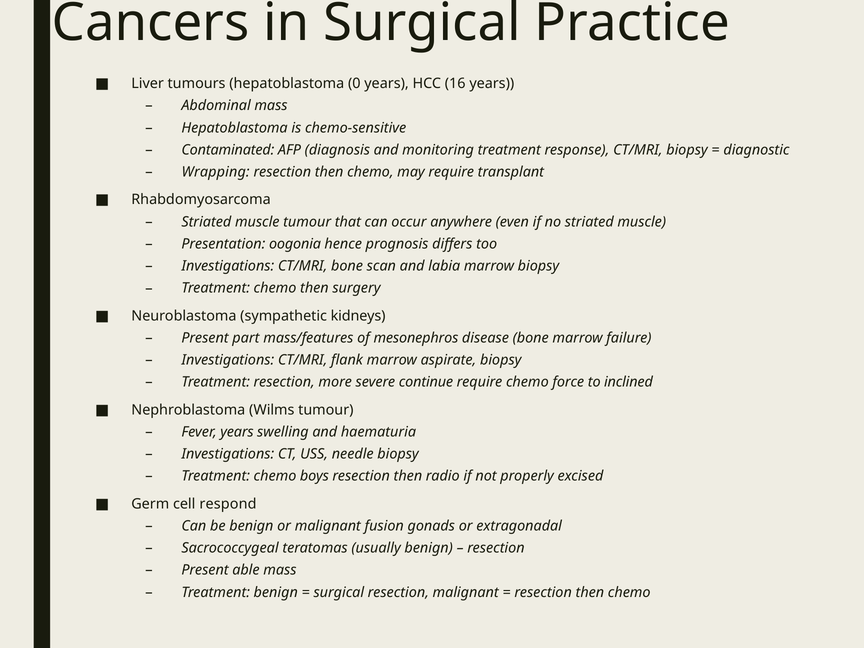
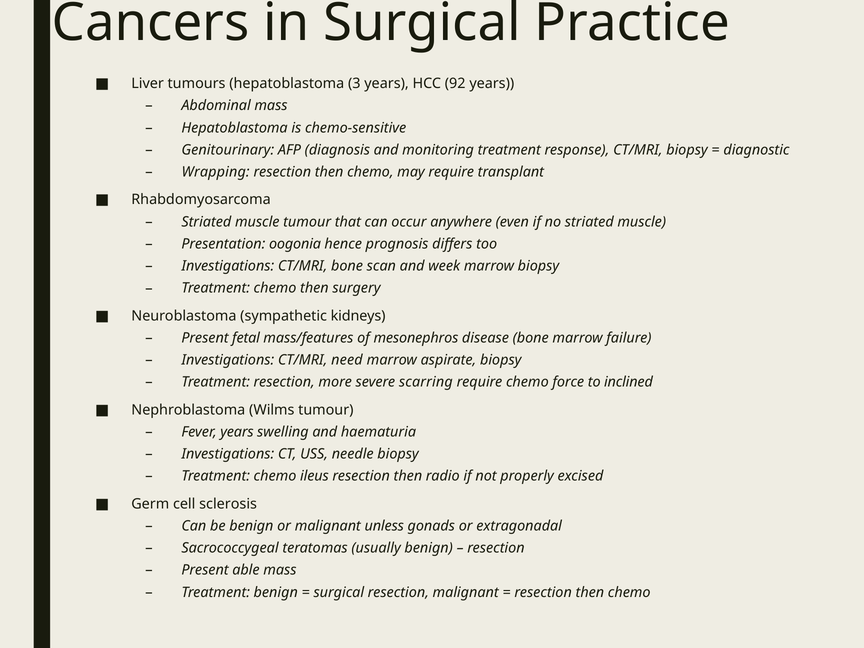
0: 0 -> 3
16: 16 -> 92
Contaminated: Contaminated -> Genitourinary
labia: labia -> week
part: part -> fetal
flank: flank -> need
continue: continue -> scarring
boys: boys -> ileus
respond: respond -> sclerosis
fusion: fusion -> unless
